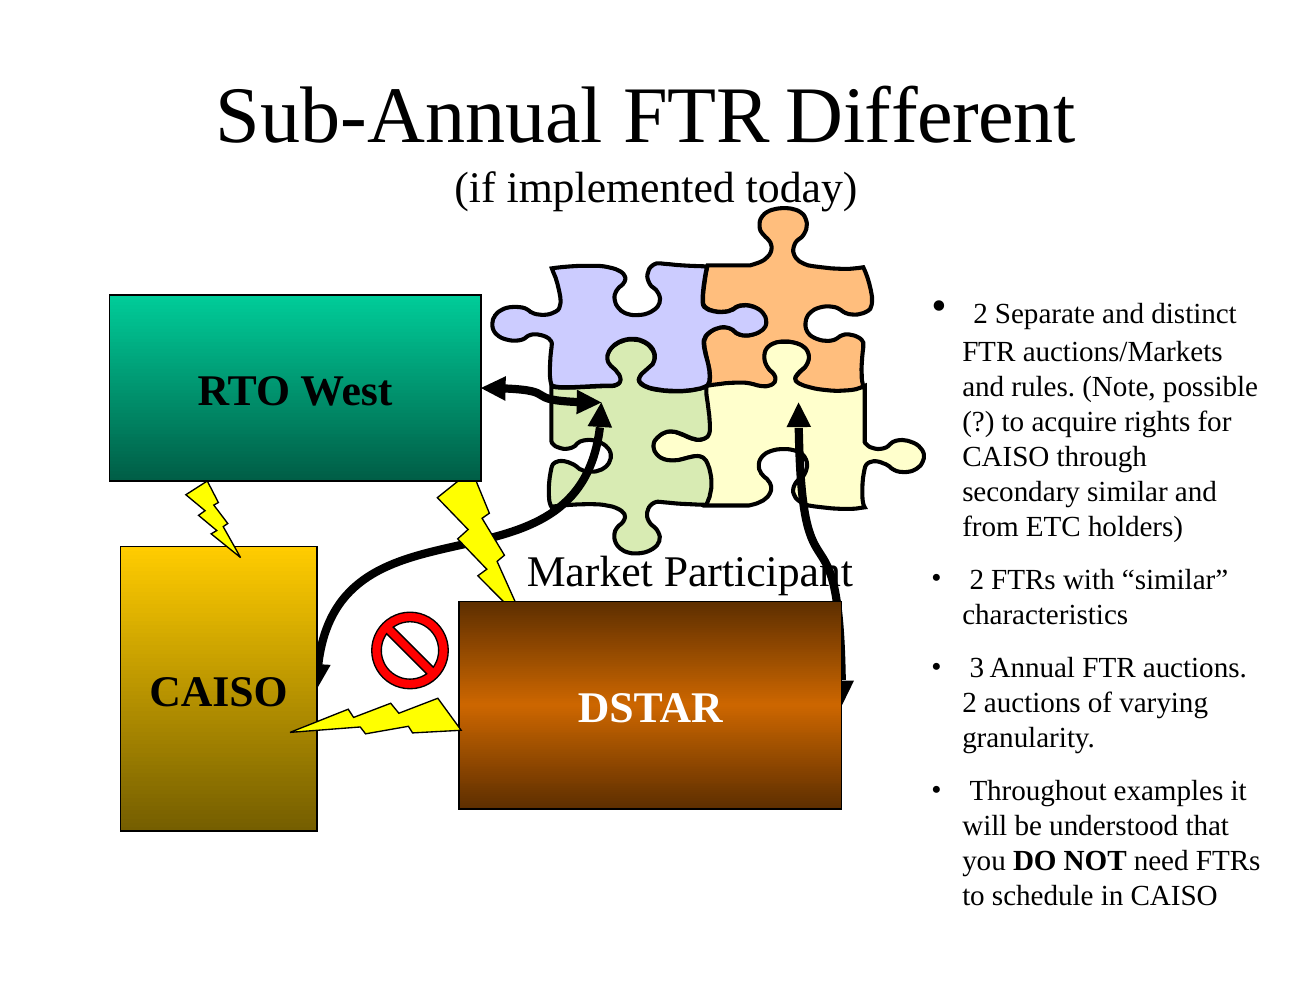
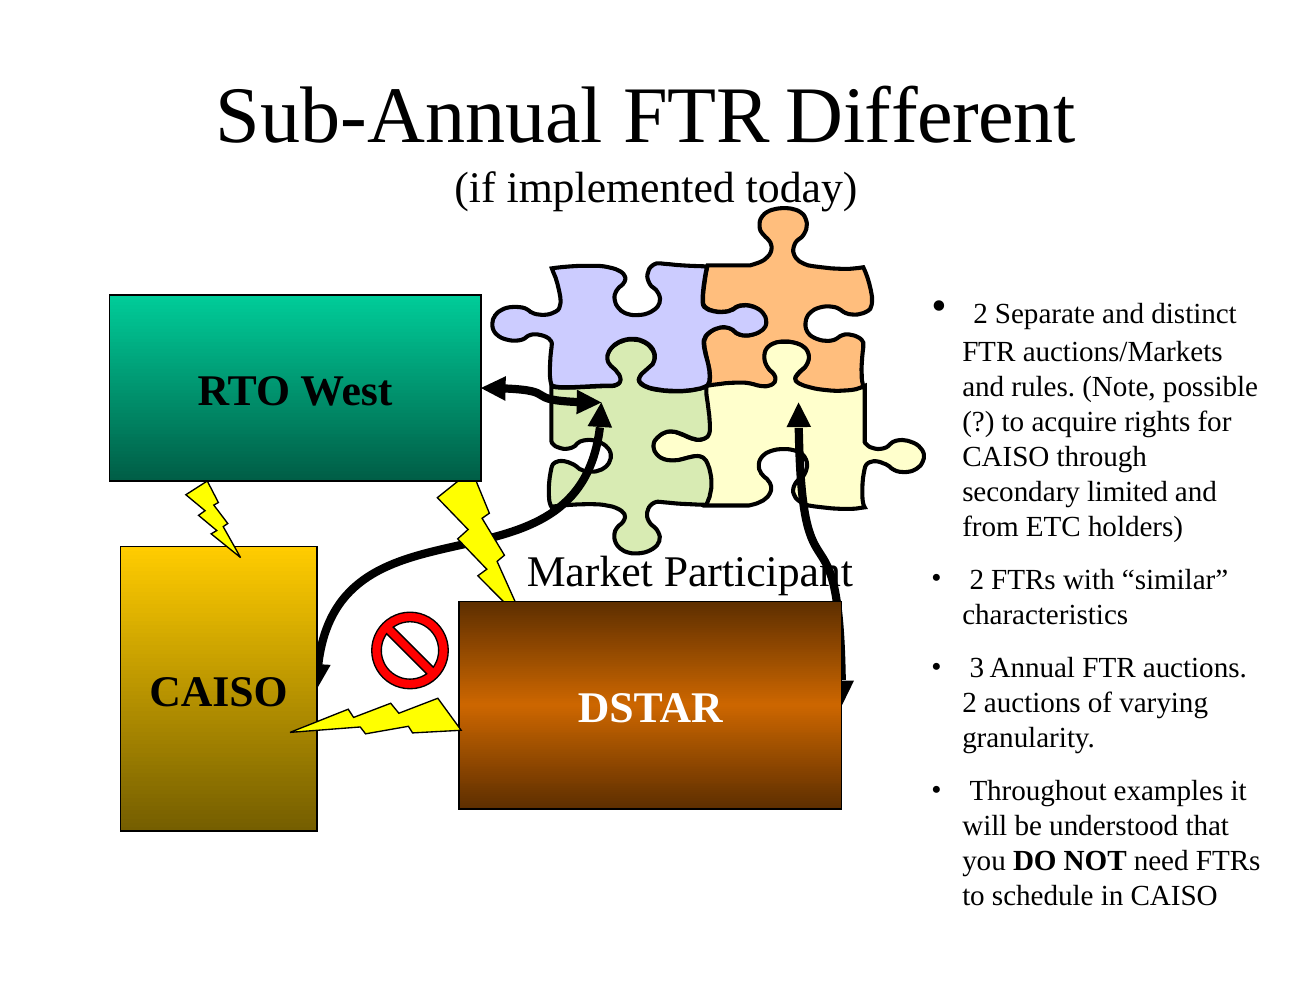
secondary similar: similar -> limited
